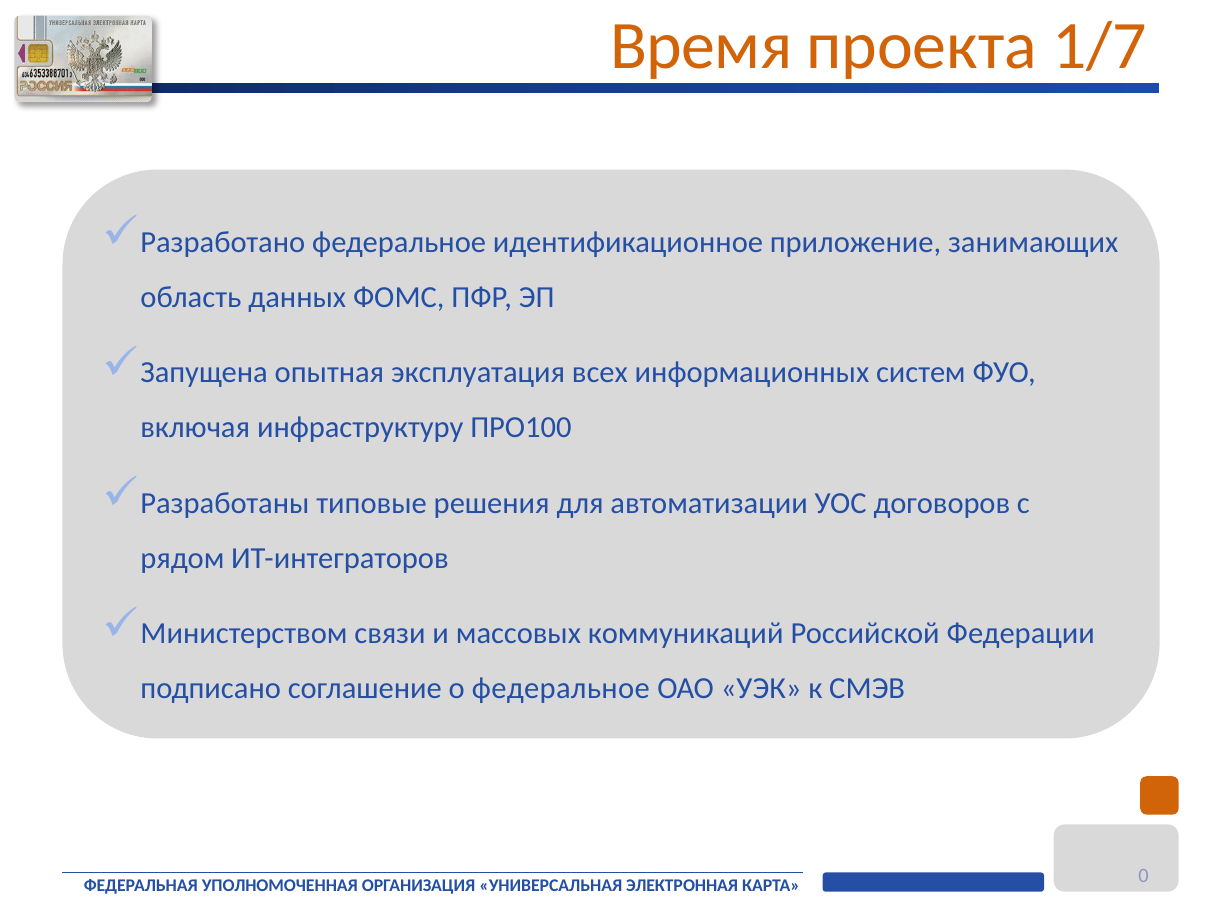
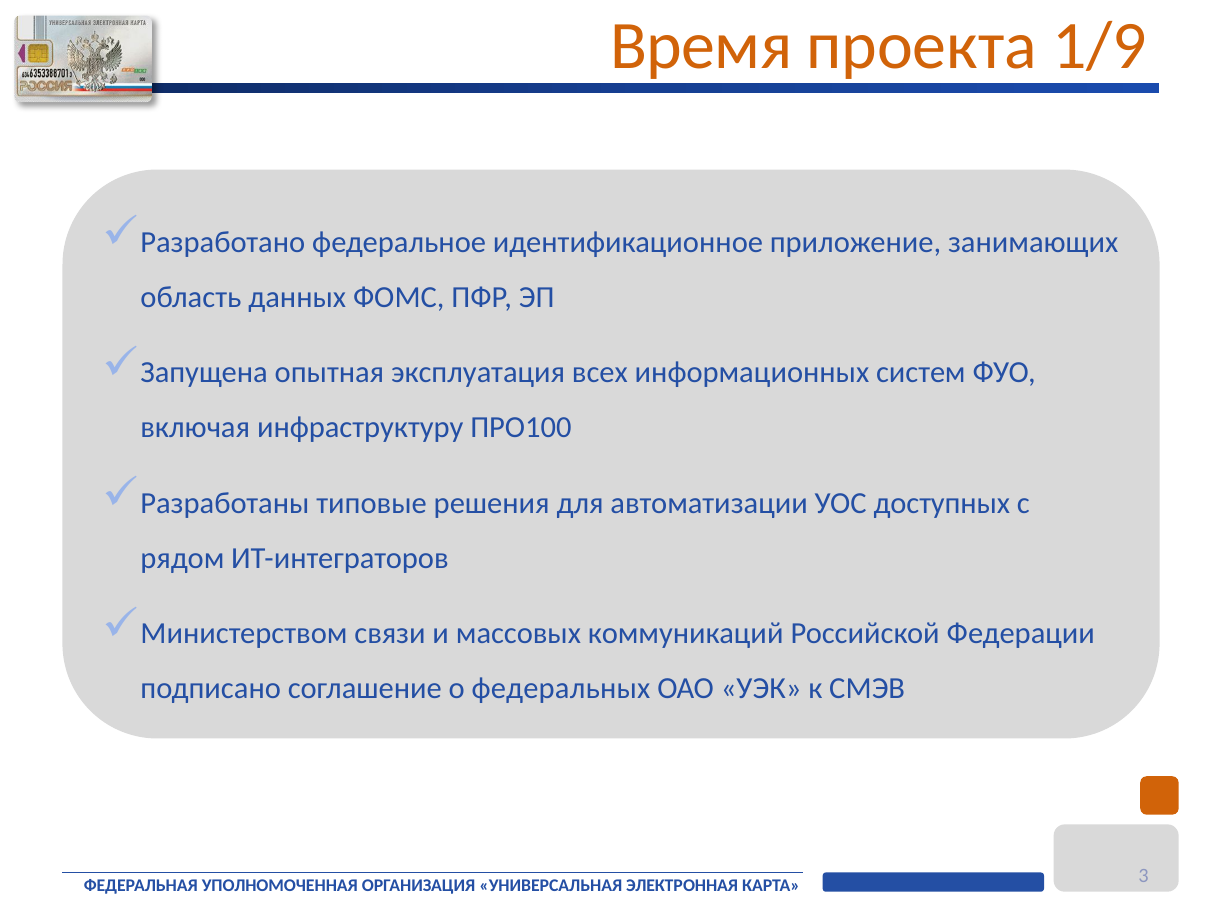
1/7: 1/7 -> 1/9
договоров: договоров -> доступных
о федеральное: федеральное -> федеральных
0: 0 -> 3
